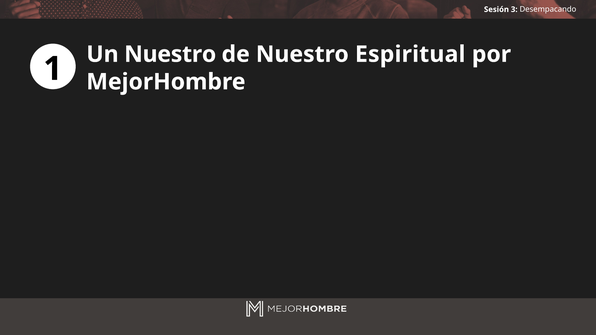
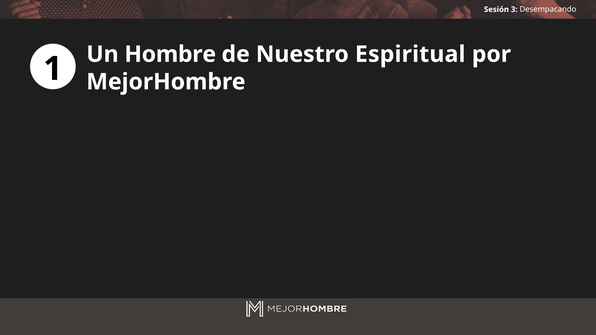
Un Nuestro: Nuestro -> Hombre
